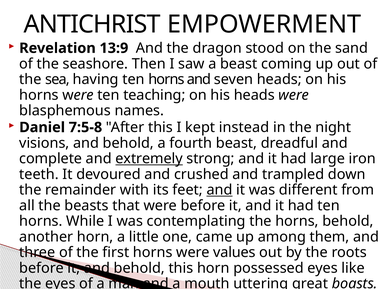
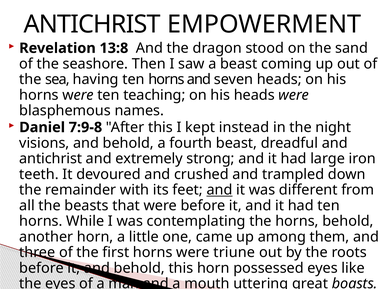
13:9: 13:9 -> 13:8
7:5-8: 7:5-8 -> 7:9-8
complete at (51, 158): complete -> antichrist
extremely underline: present -> none
values: values -> triune
